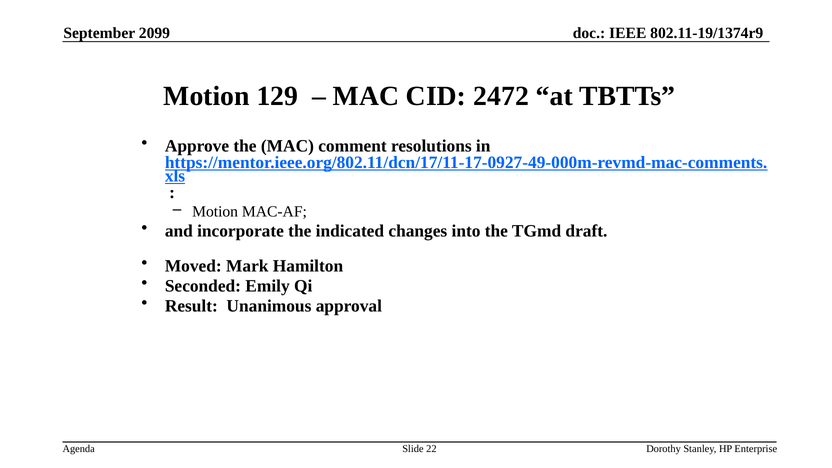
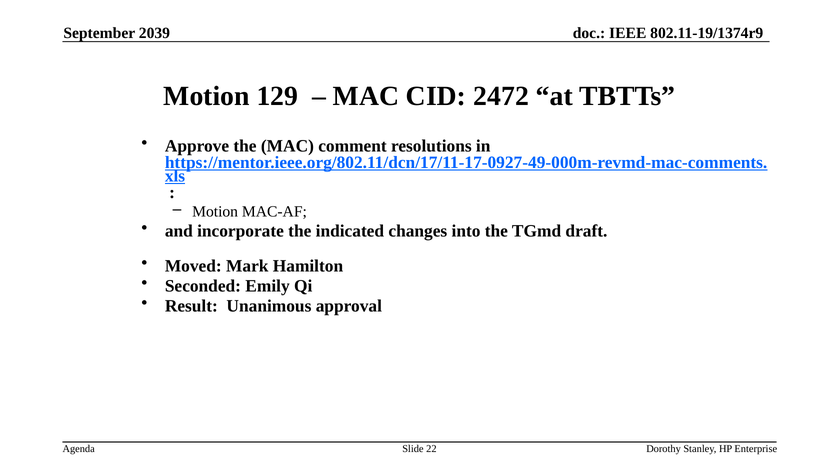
2099: 2099 -> 2039
